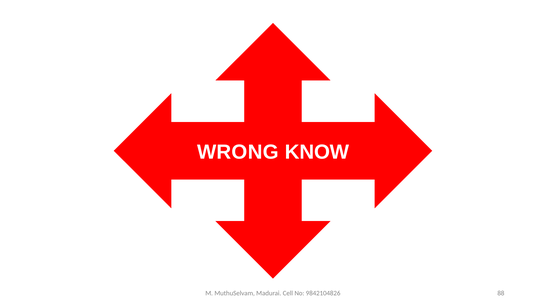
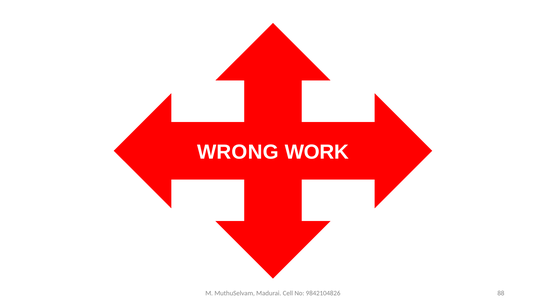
KNOW: KNOW -> WORK
